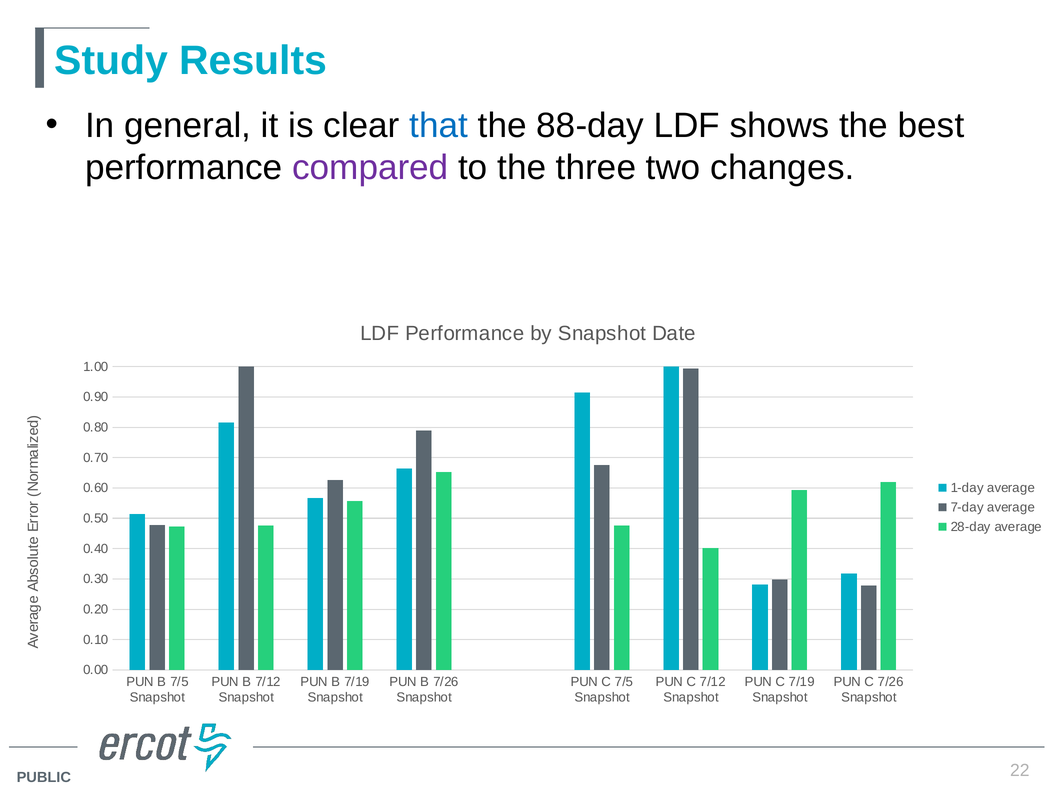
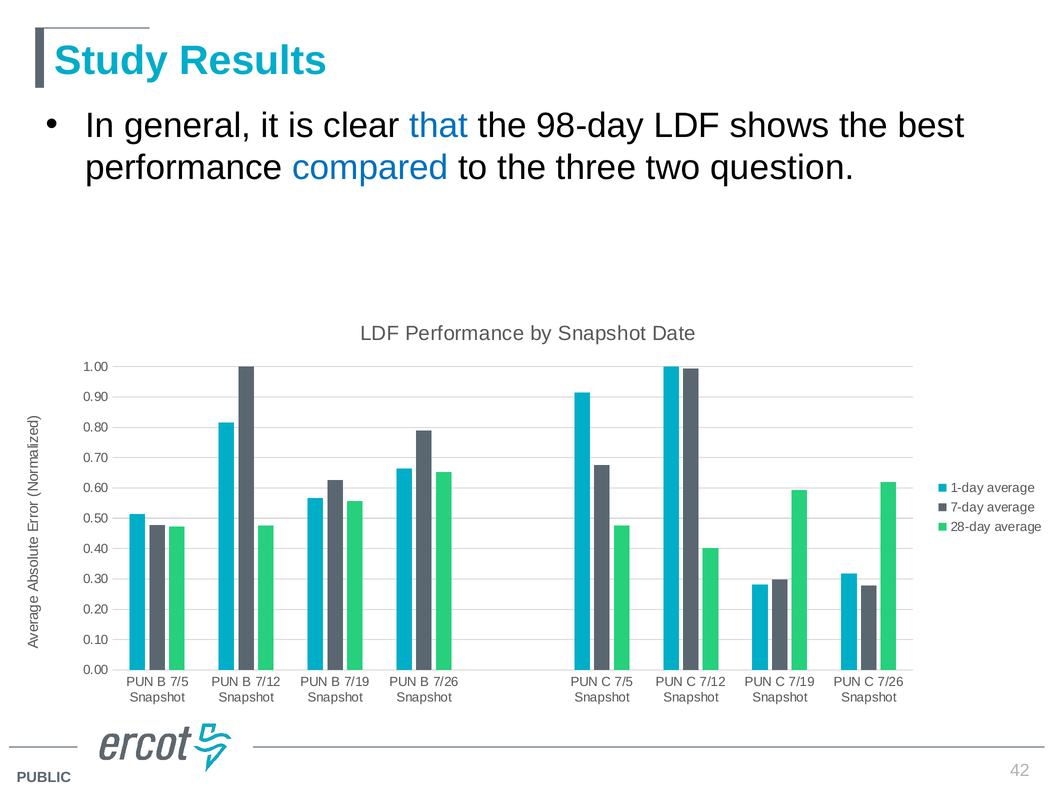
88-day: 88-day -> 98-day
compared colour: purple -> blue
changes: changes -> question
22: 22 -> 42
